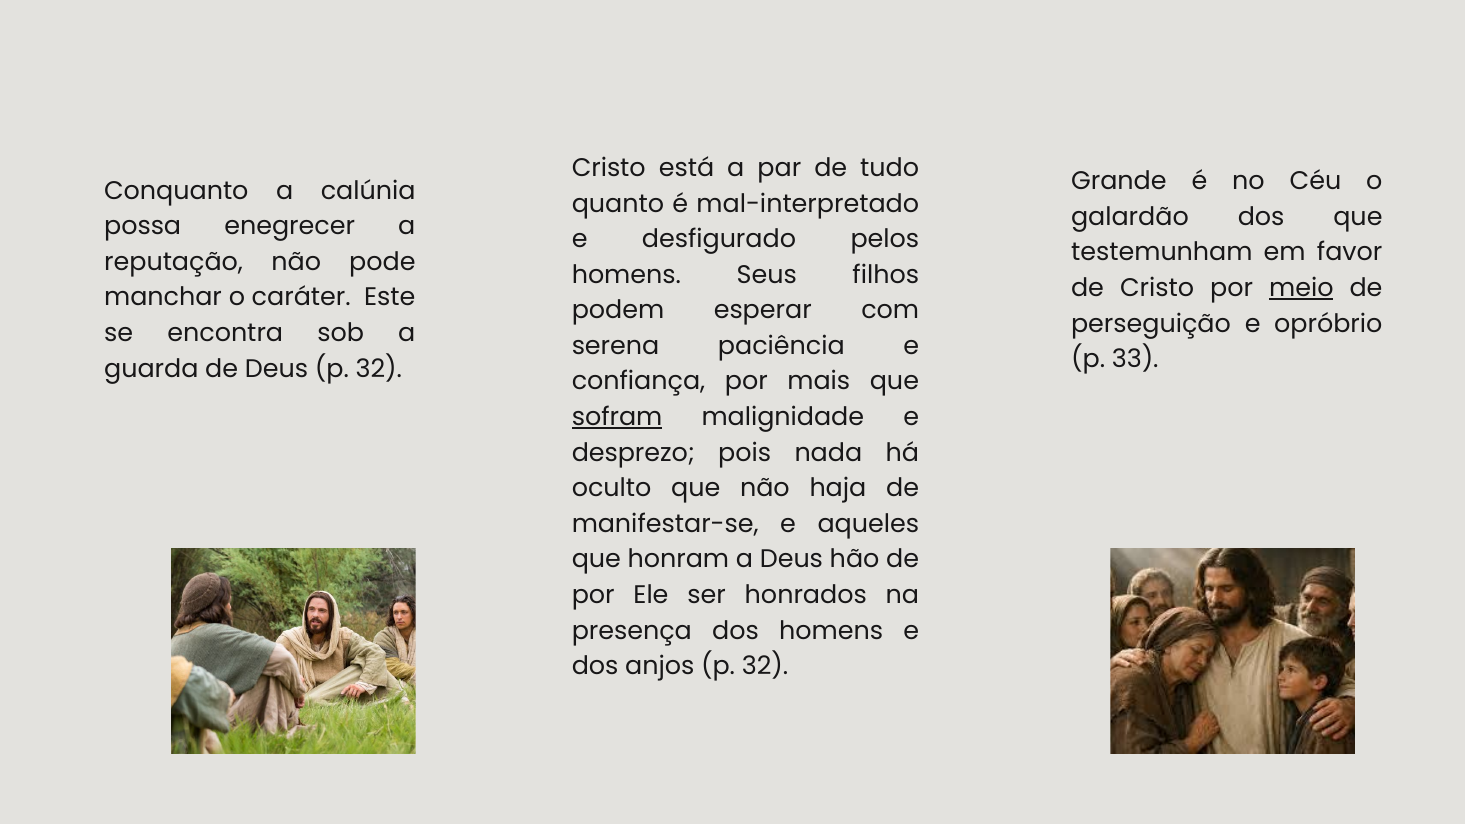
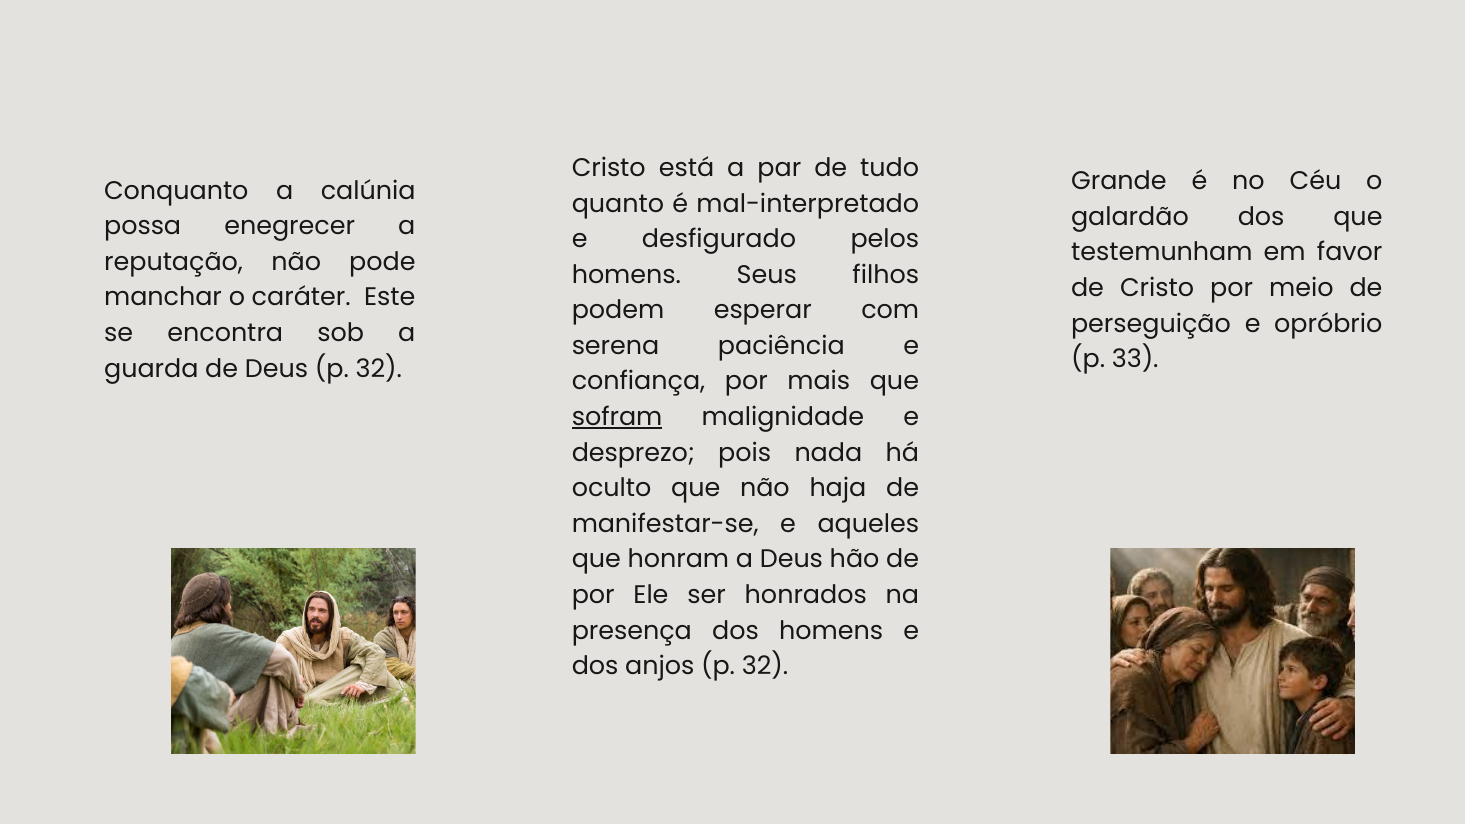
meio underline: present -> none
